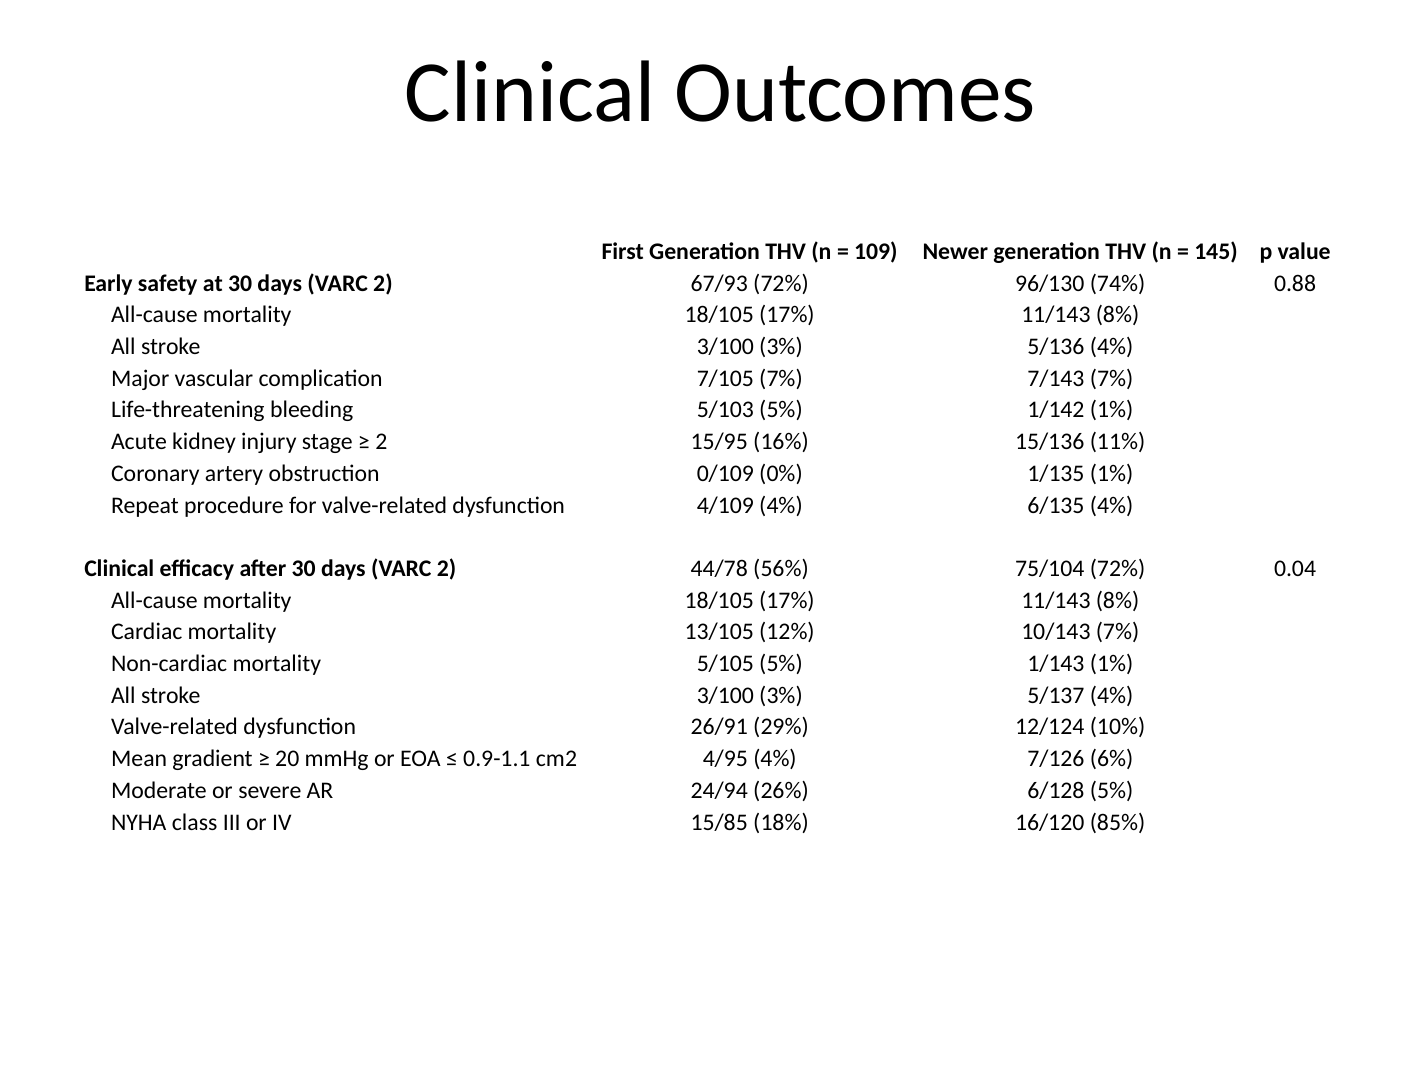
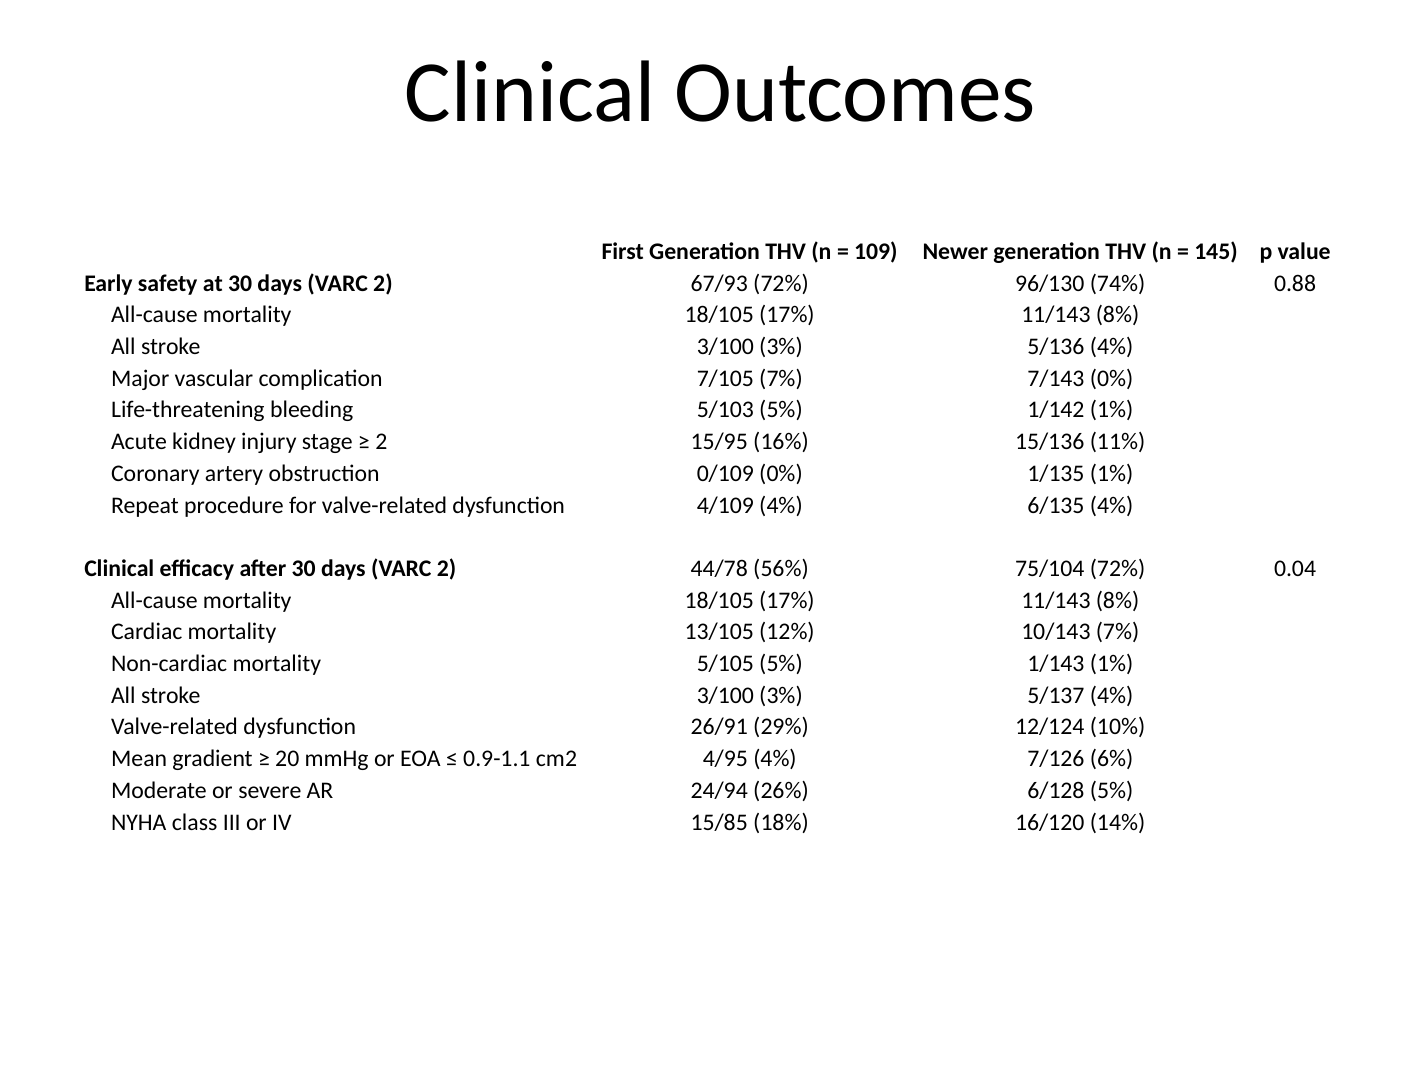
7/143 7%: 7% -> 0%
85%: 85% -> 14%
